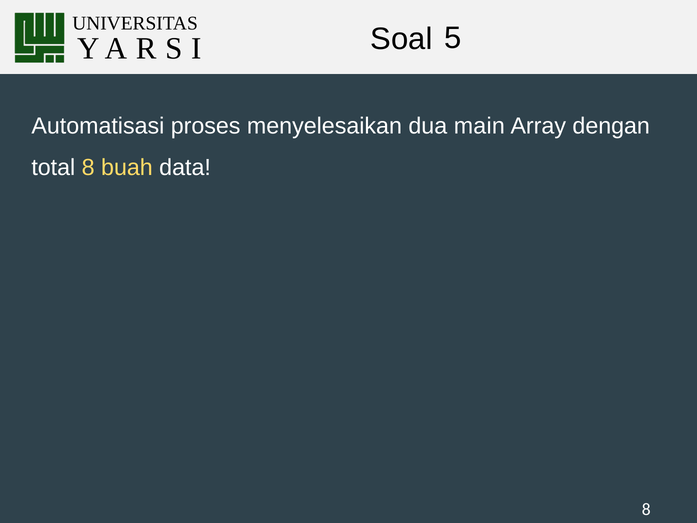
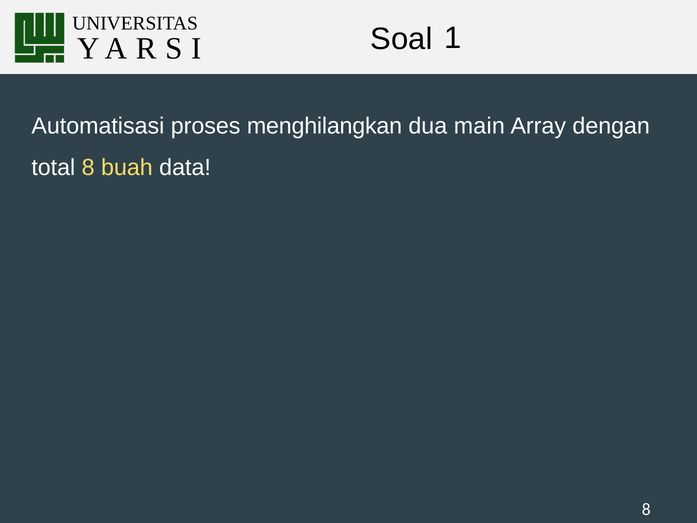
5: 5 -> 1
menyelesaikan: menyelesaikan -> menghilangkan
